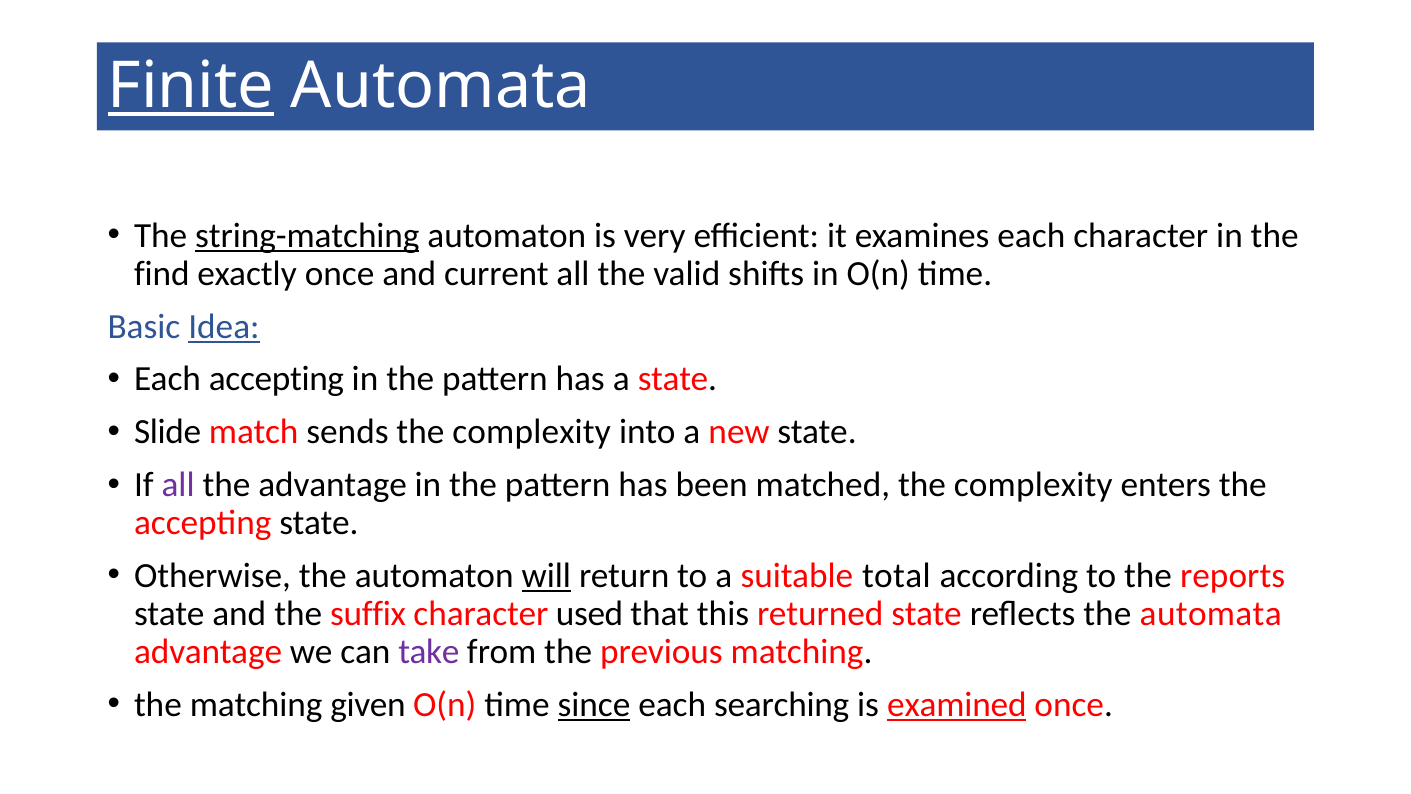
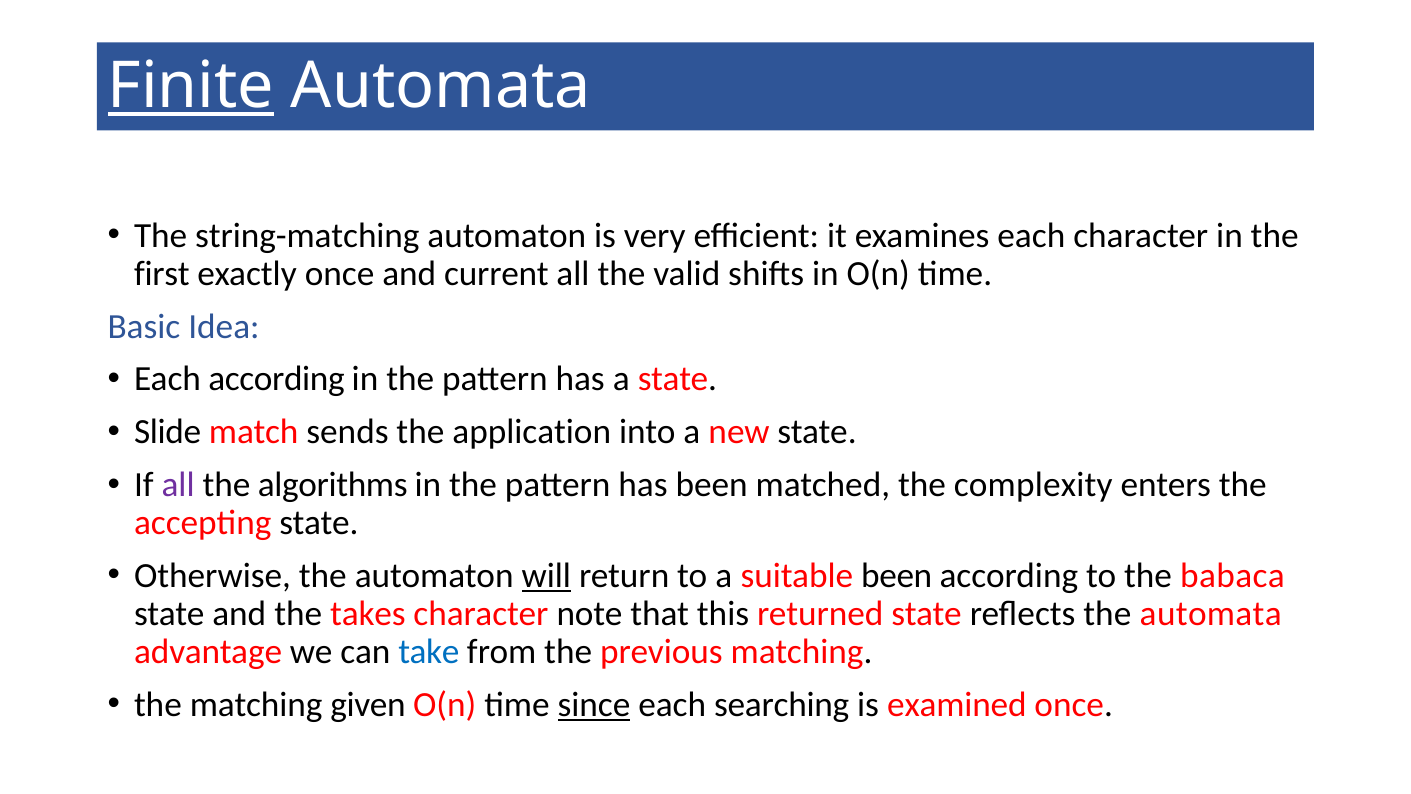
string-matching underline: present -> none
find: find -> first
Idea underline: present -> none
Each accepting: accepting -> according
sends the complexity: complexity -> application
the advantage: advantage -> algorithms
suitable total: total -> been
reports: reports -> babaca
suffix: suffix -> takes
used: used -> note
take colour: purple -> blue
examined underline: present -> none
